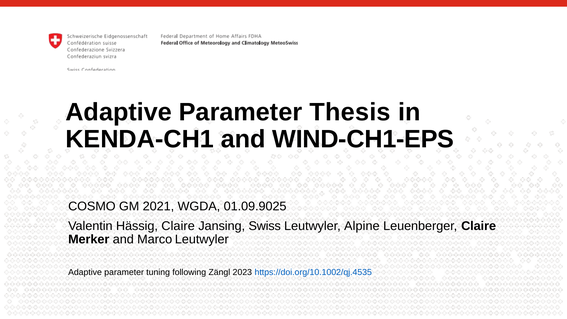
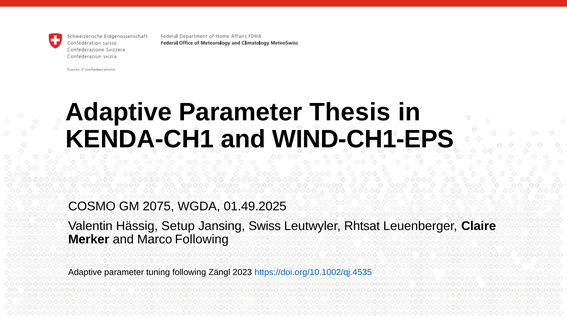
2021: 2021 -> 2075
01.09.9025: 01.09.9025 -> 01.49.2025
Hässig Claire: Claire -> Setup
Alpine: Alpine -> Rhtsat
Marco Leutwyler: Leutwyler -> Following
